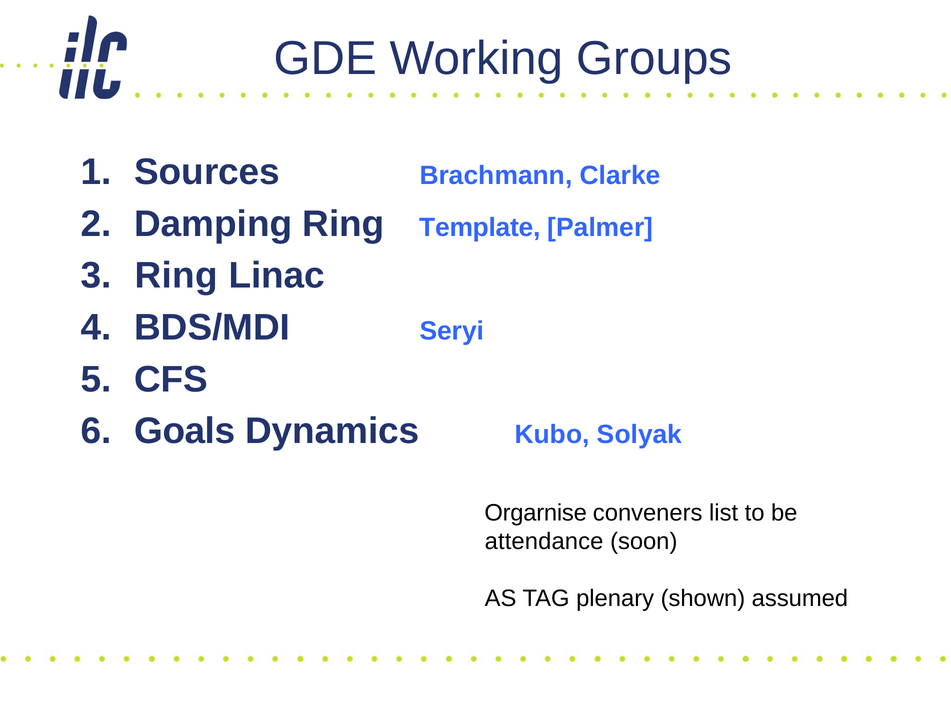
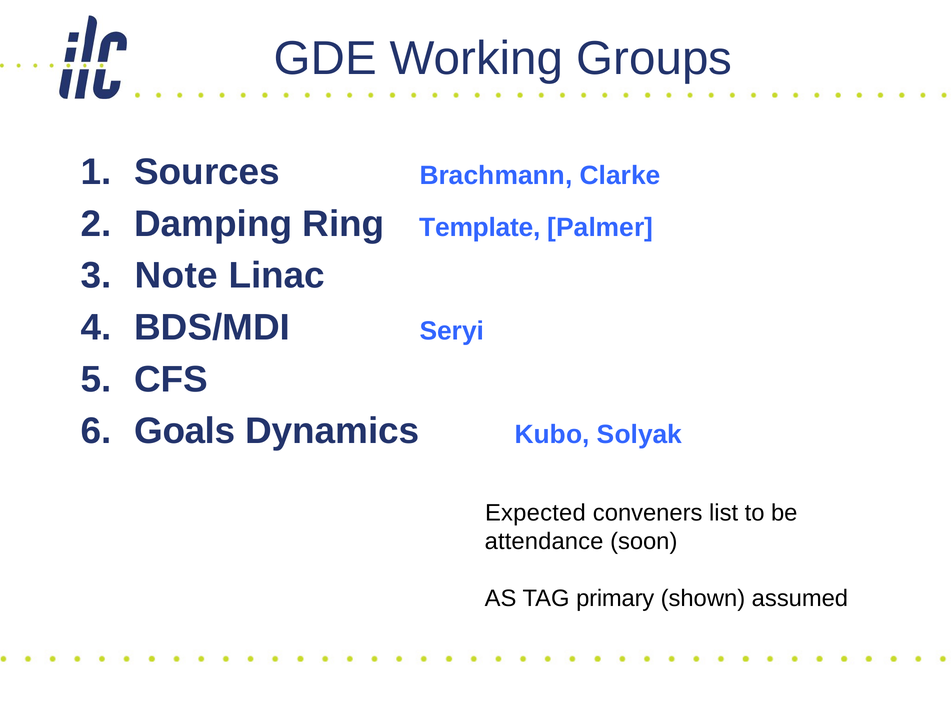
Ring at (176, 276): Ring -> Note
Orgarnise: Orgarnise -> Expected
plenary: plenary -> primary
